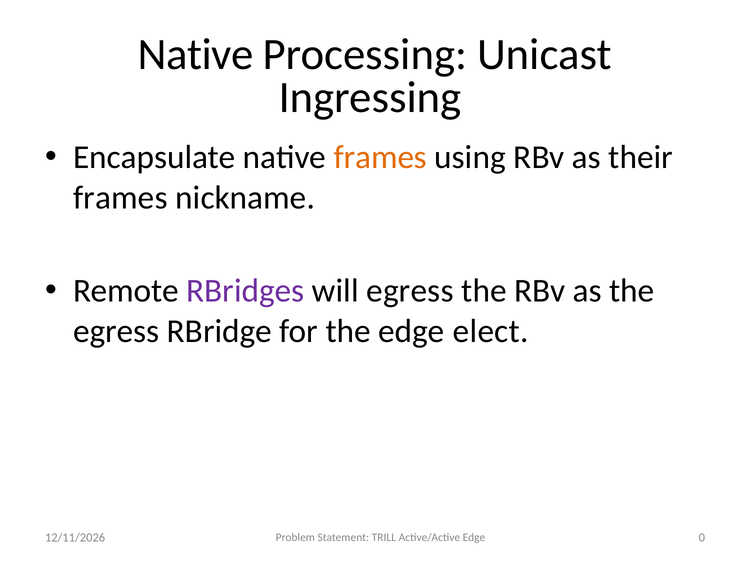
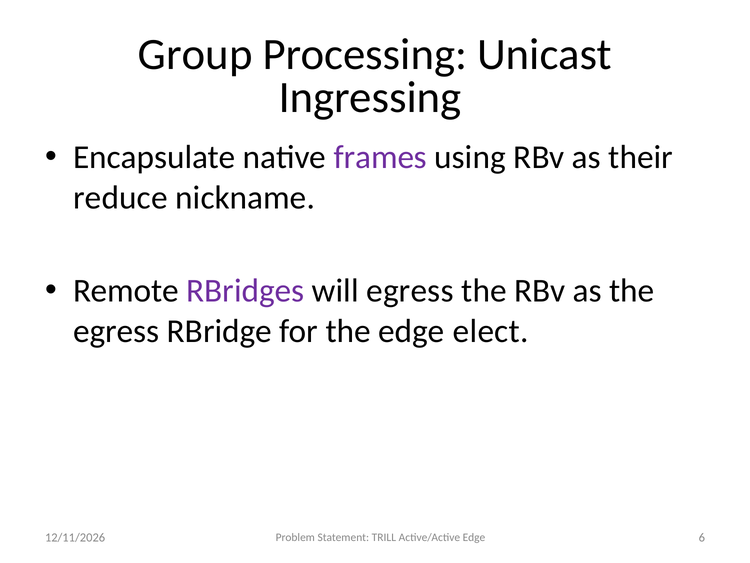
Native at (195, 55): Native -> Group
frames at (380, 157) colour: orange -> purple
frames at (120, 197): frames -> reduce
0: 0 -> 6
